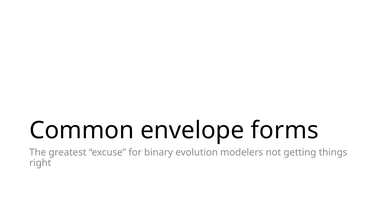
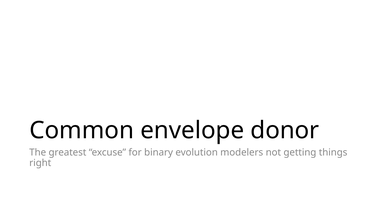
forms: forms -> donor
